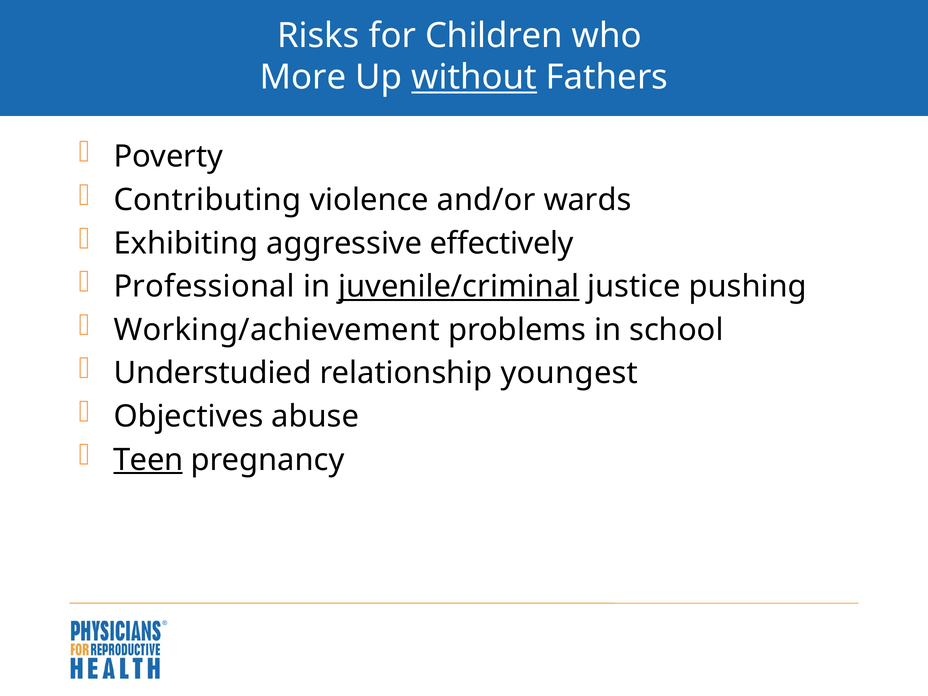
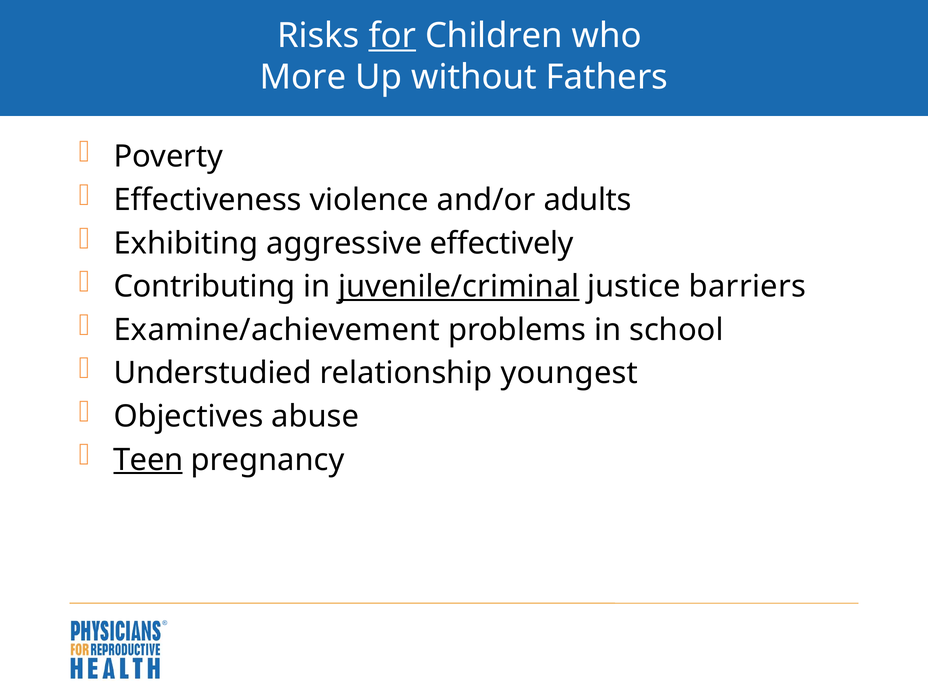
for underline: none -> present
without underline: present -> none
Contributing: Contributing -> Effectiveness
wards: wards -> adults
Professional: Professional -> Contributing
pushing: pushing -> barriers
Working/achievement: Working/achievement -> Examine/achievement
